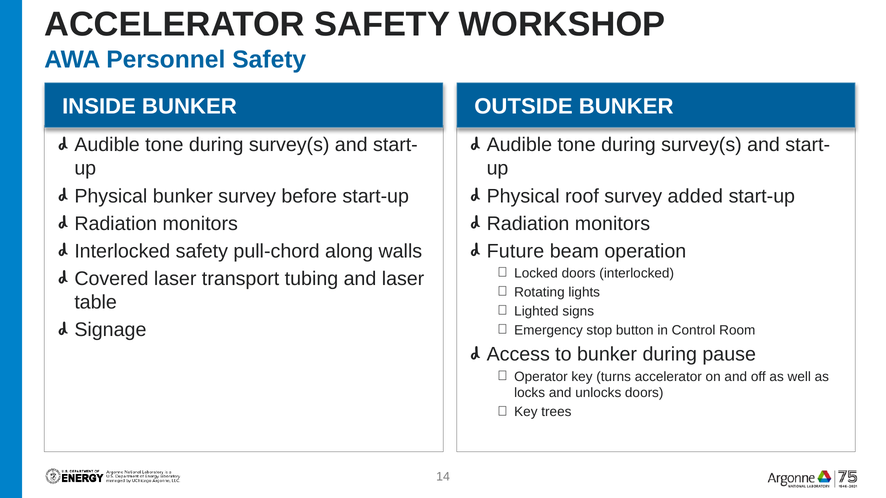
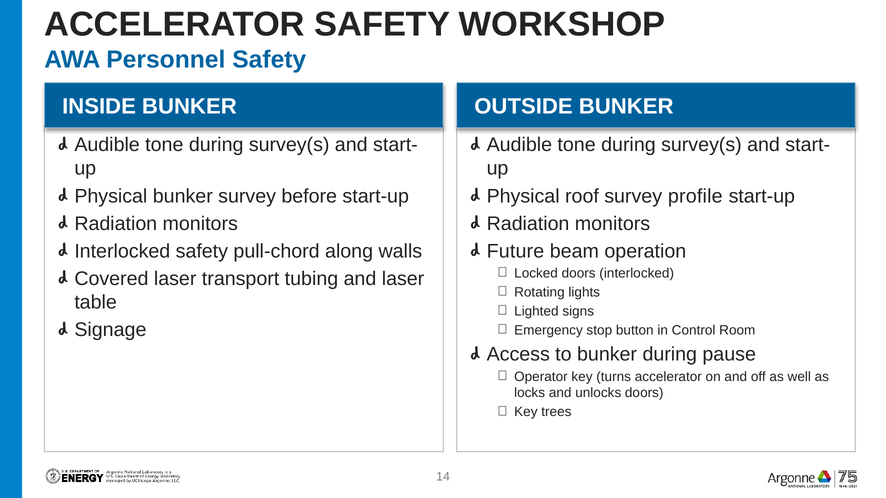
added: added -> profile
